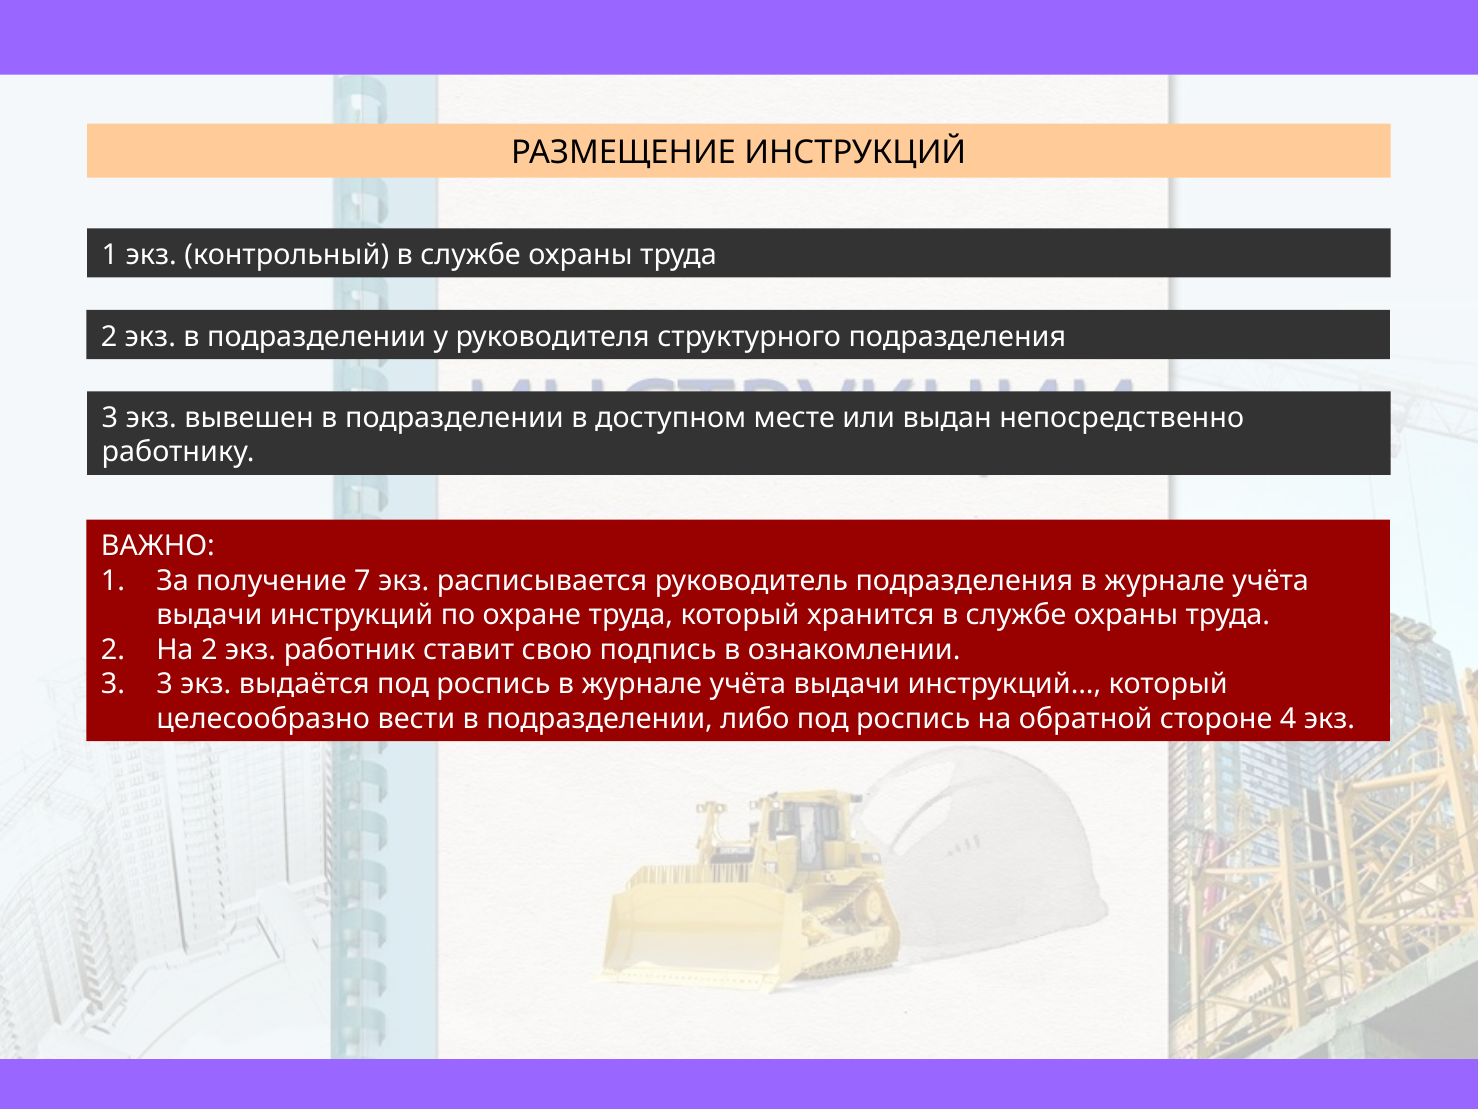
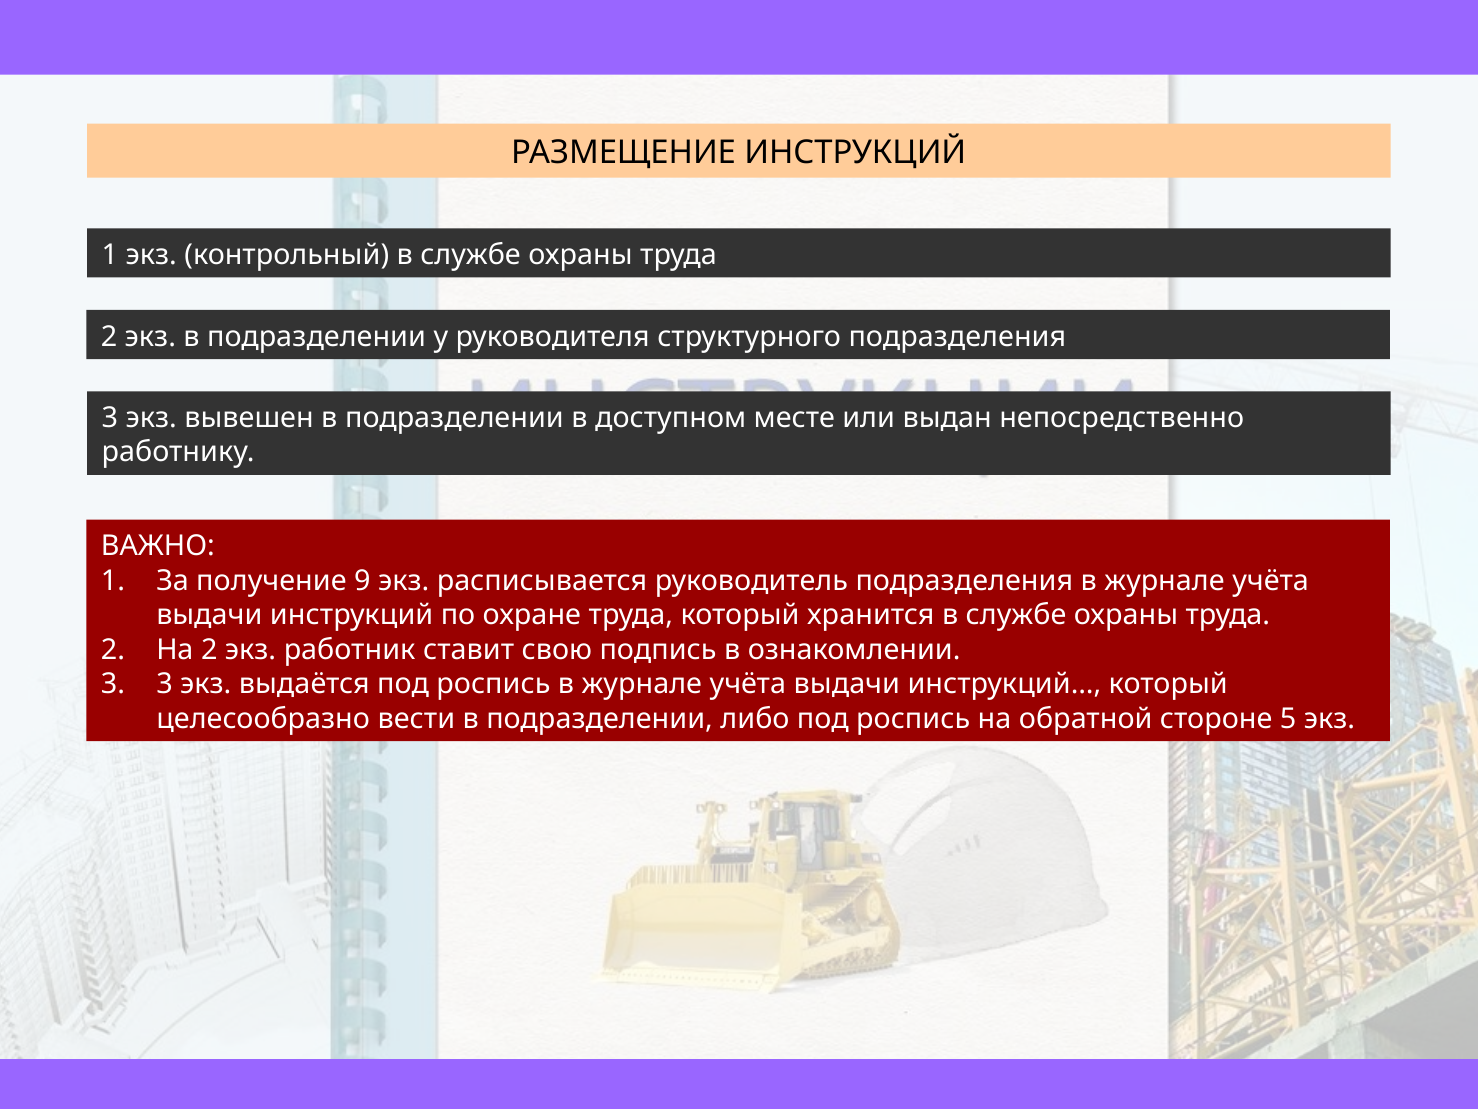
7: 7 -> 9
4: 4 -> 5
